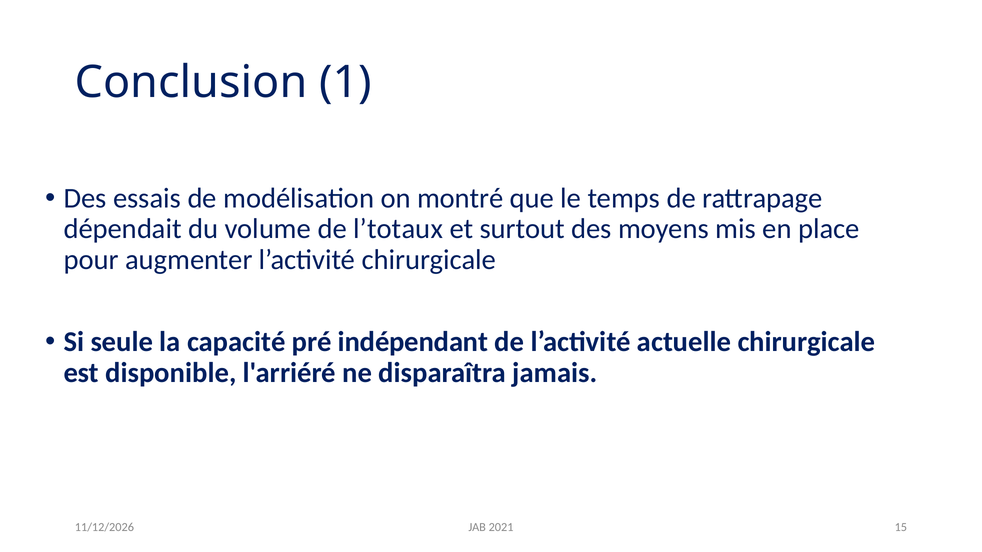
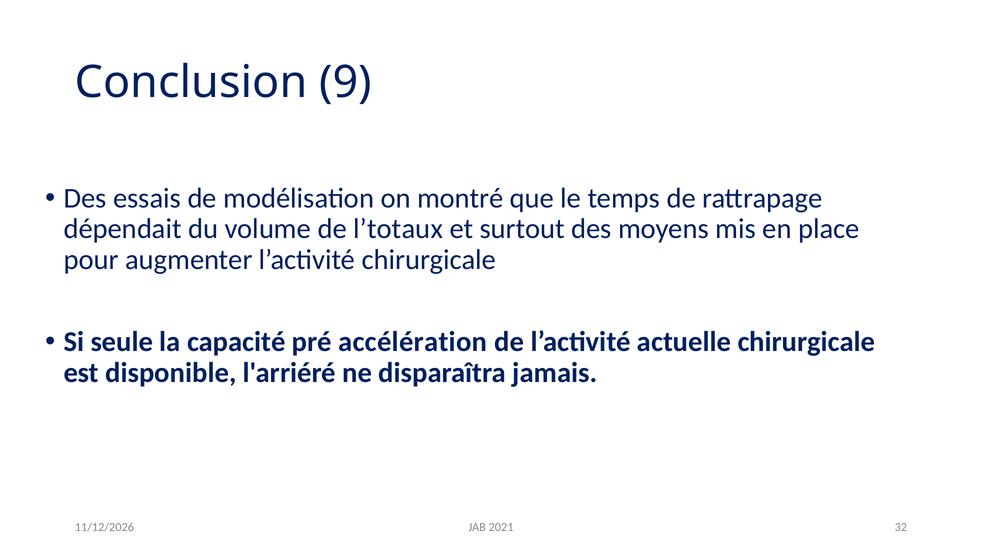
1: 1 -> 9
indépendant: indépendant -> accélération
15: 15 -> 32
